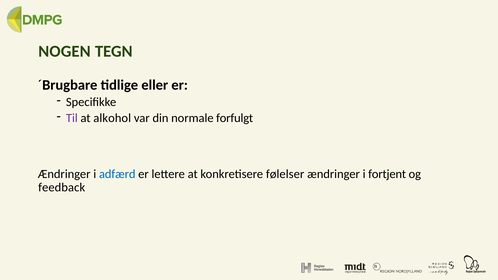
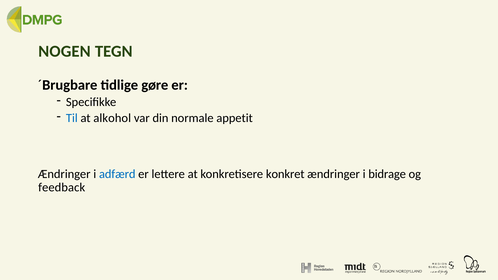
eller: eller -> gøre
Til colour: purple -> blue
forfulgt: forfulgt -> appetit
følelser: følelser -> konkret
fortjent: fortjent -> bidrage
